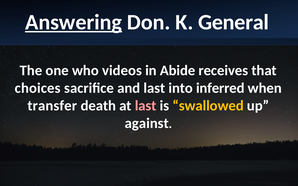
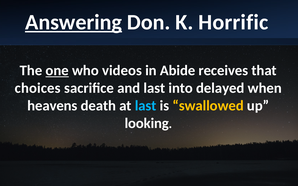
General: General -> Horrific
one underline: none -> present
inferred: inferred -> delayed
transfer: transfer -> heavens
last at (146, 106) colour: pink -> light blue
against: against -> looking
